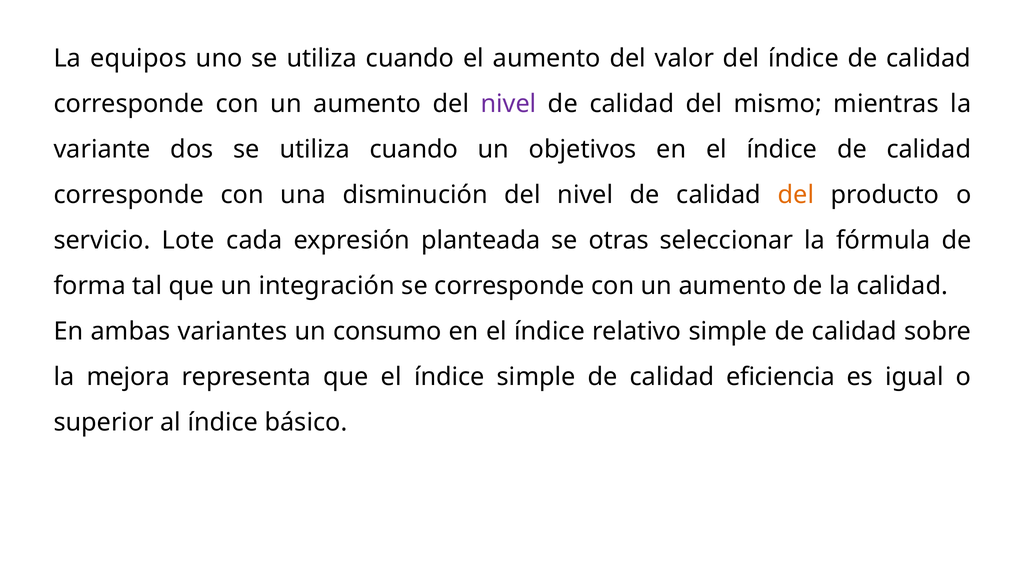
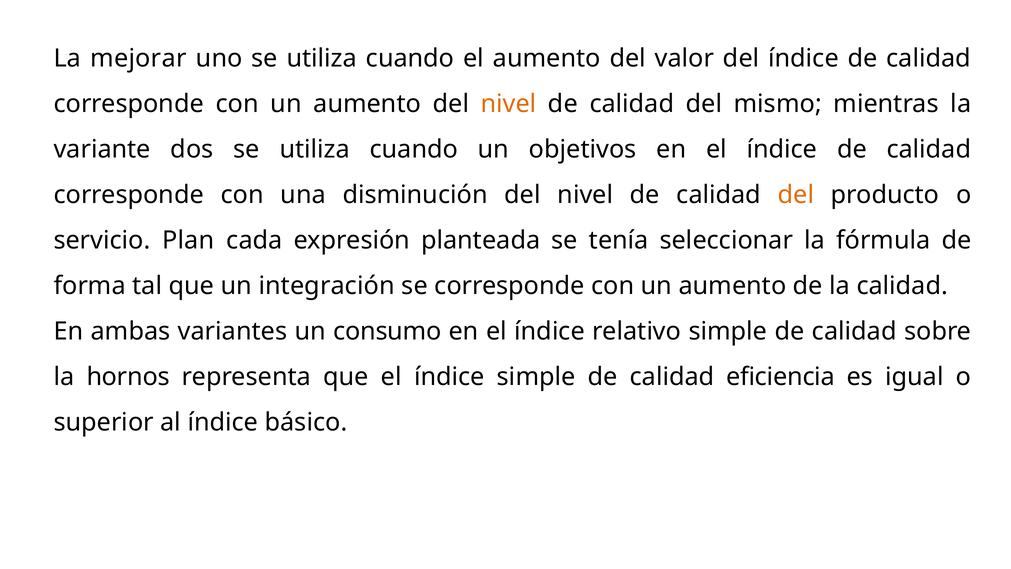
equipos: equipos -> mejorar
nivel at (509, 104) colour: purple -> orange
Lote: Lote -> Plan
otras: otras -> tenía
mejora: mejora -> hornos
